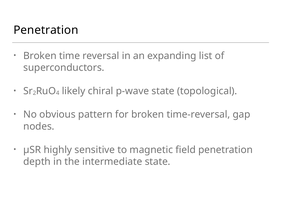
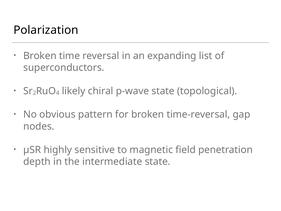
Penetration at (46, 30): Penetration -> Polarization
